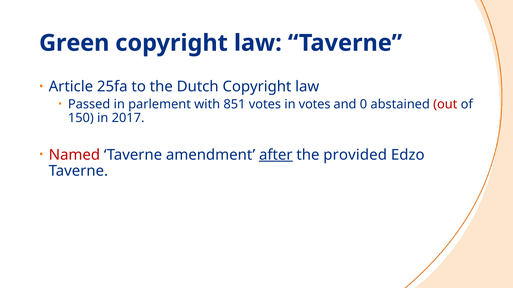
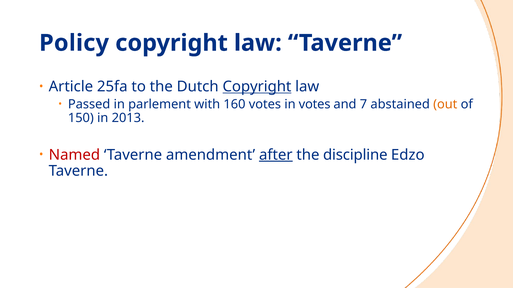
Green: Green -> Policy
Copyright at (257, 87) underline: none -> present
851: 851 -> 160
0: 0 -> 7
out colour: red -> orange
2017: 2017 -> 2013
provided: provided -> discipline
